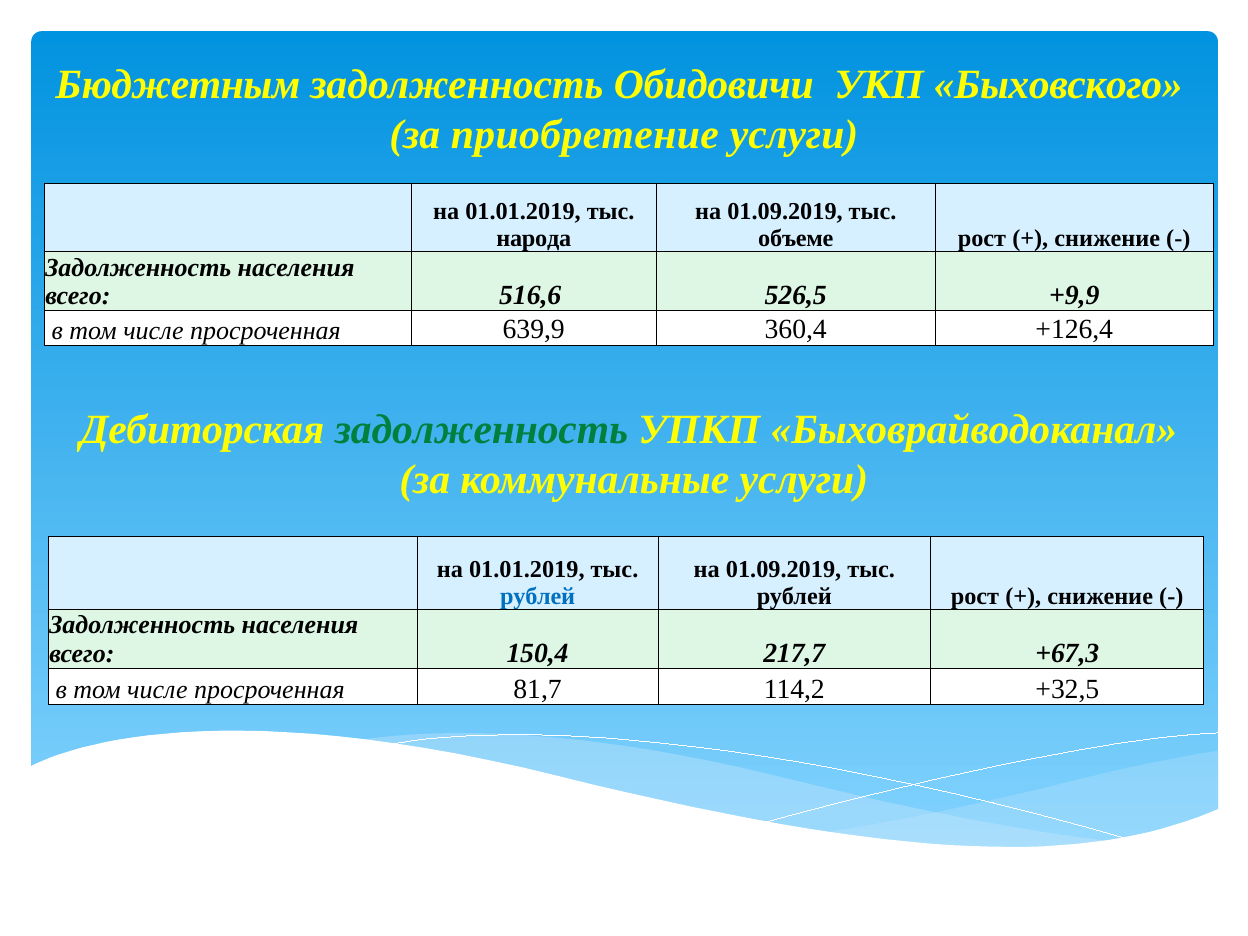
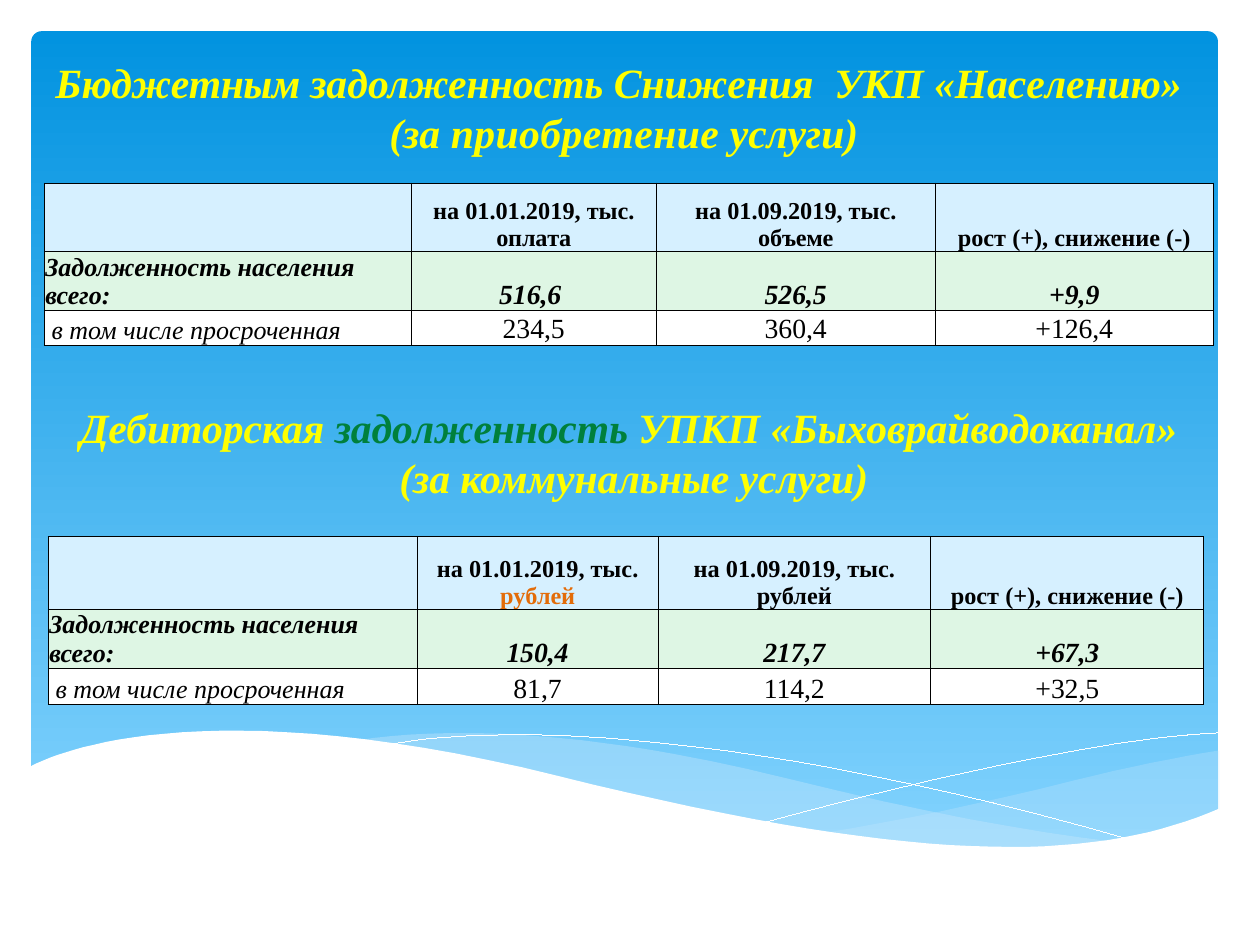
Обидовичи: Обидовичи -> Снижения
Быховского: Быховского -> Населению
народа: народа -> оплата
639,9: 639,9 -> 234,5
рублей at (538, 596) colour: blue -> orange
